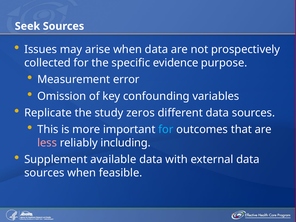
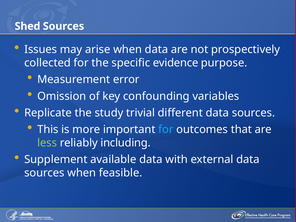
Seek: Seek -> Shed
zeros: zeros -> trivial
less colour: pink -> light green
